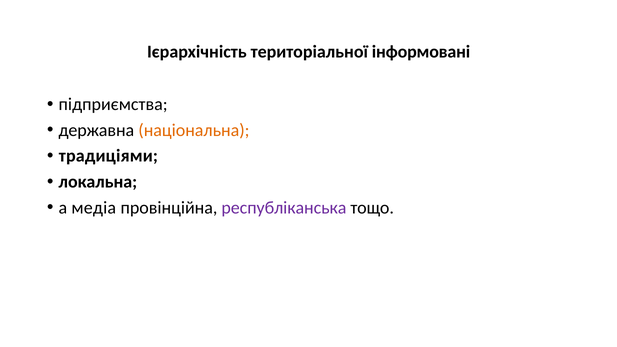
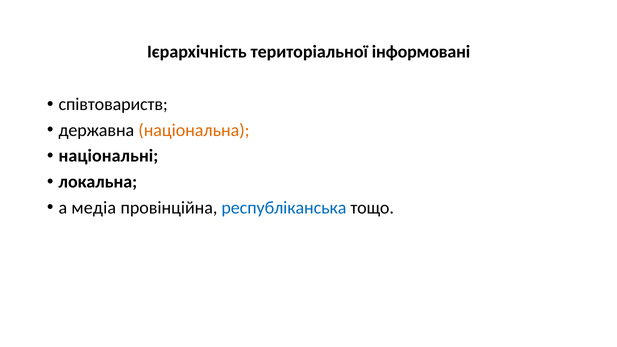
підприємства: підприємства -> співтовариств
традиціями: традиціями -> національні
республіканська colour: purple -> blue
